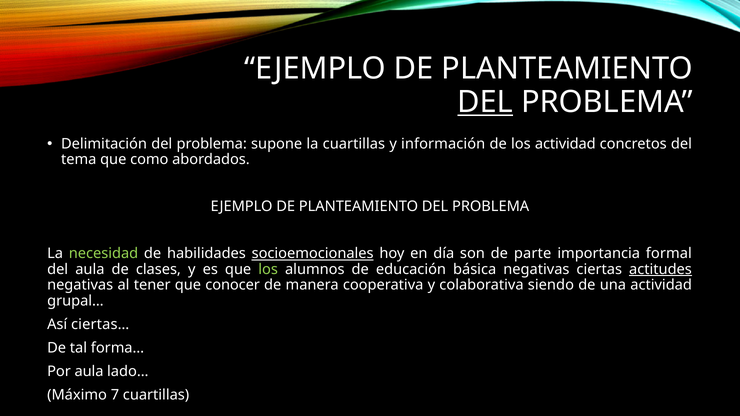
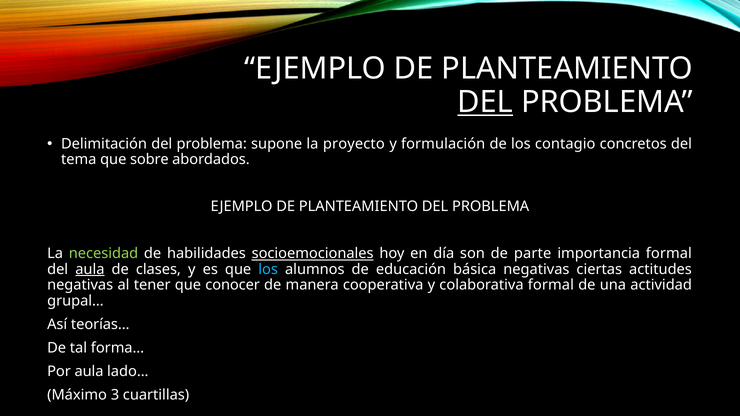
la cuartillas: cuartillas -> proyecto
información: información -> formulación
los actividad: actividad -> contagio
como: como -> sobre
aula at (90, 270) underline: none -> present
los at (268, 270) colour: light green -> light blue
actitudes underline: present -> none
colaborativa siendo: siendo -> formal
ciertas…: ciertas… -> teorías…
7: 7 -> 3
